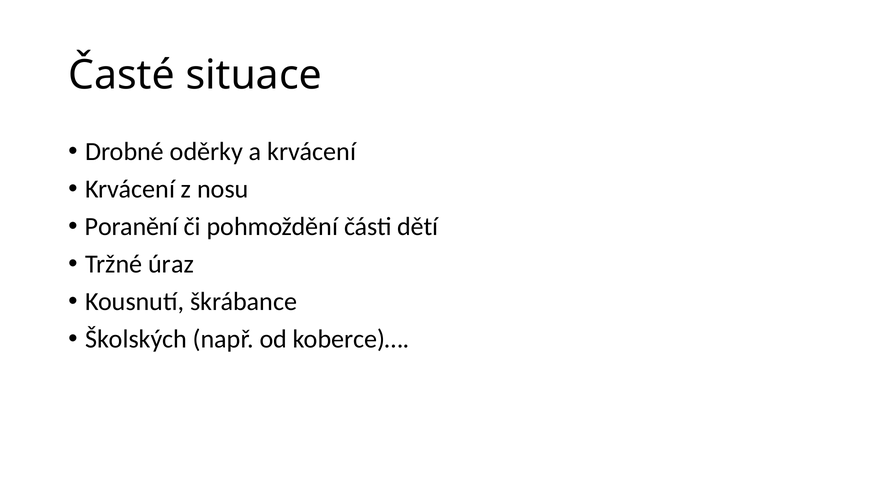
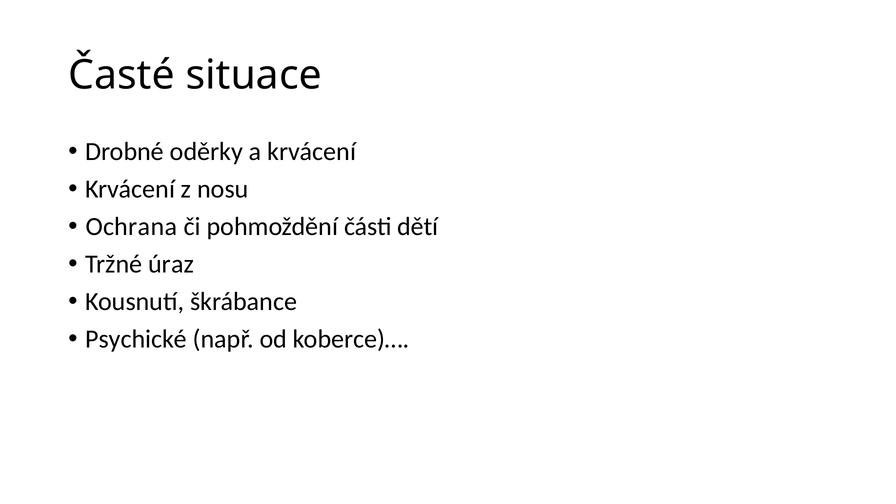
Poranění: Poranění -> Ochrana
Školských: Školských -> Psychické
